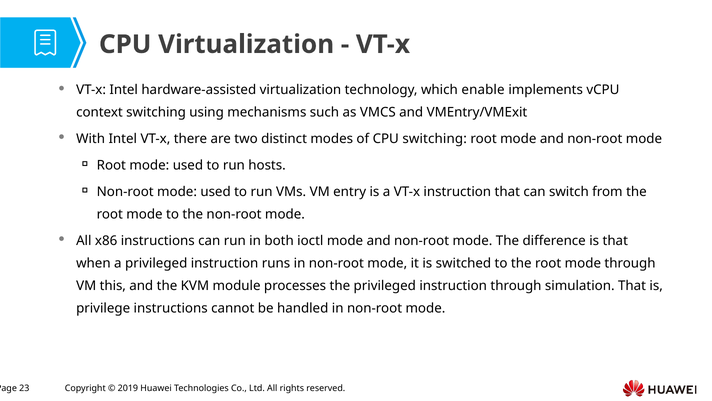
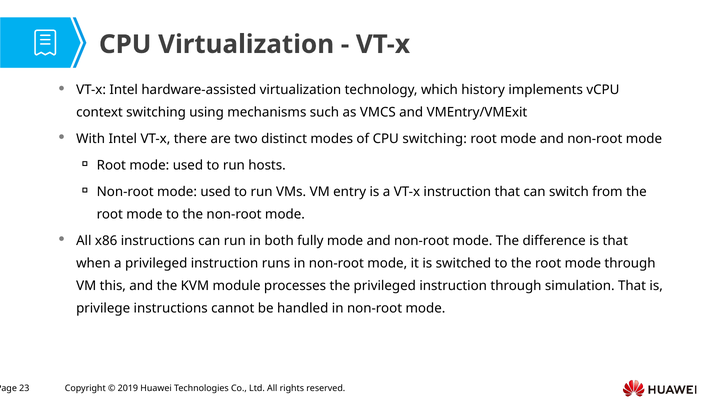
enable: enable -> history
ioctl: ioctl -> fully
